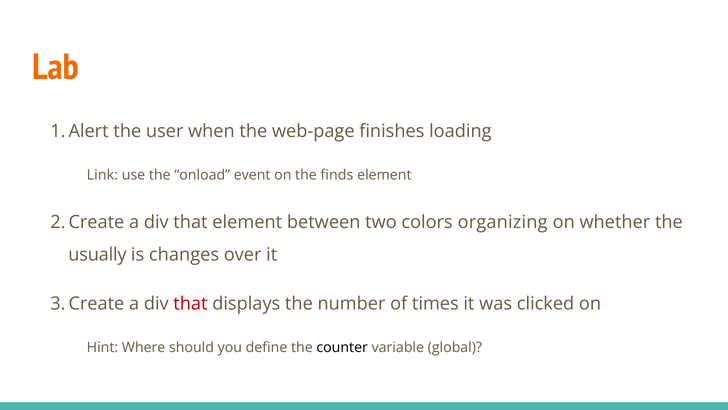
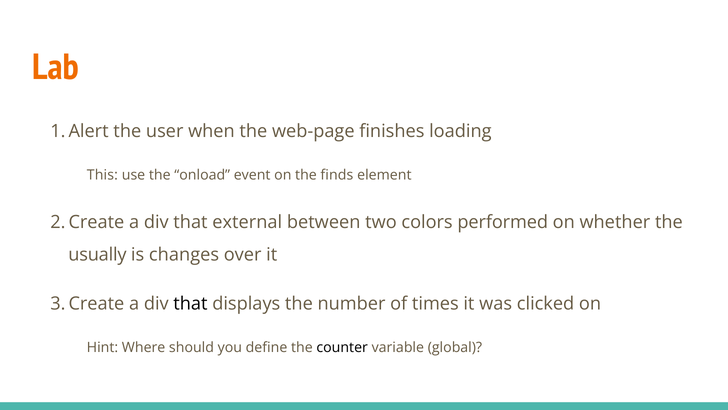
Link: Link -> This
that element: element -> external
organizing: organizing -> performed
that at (190, 303) colour: red -> black
